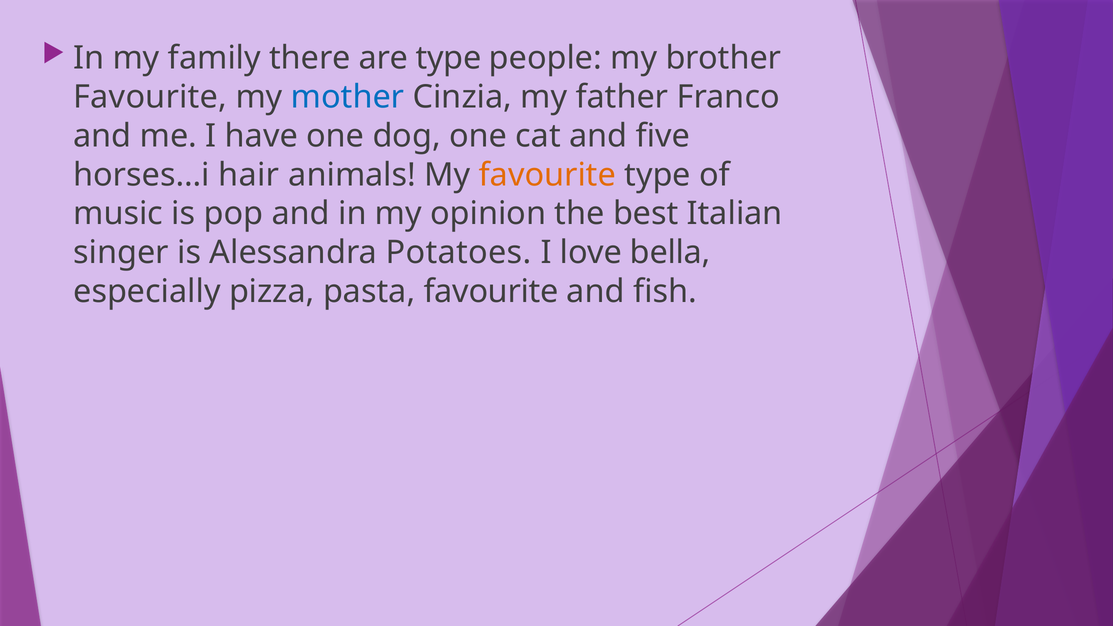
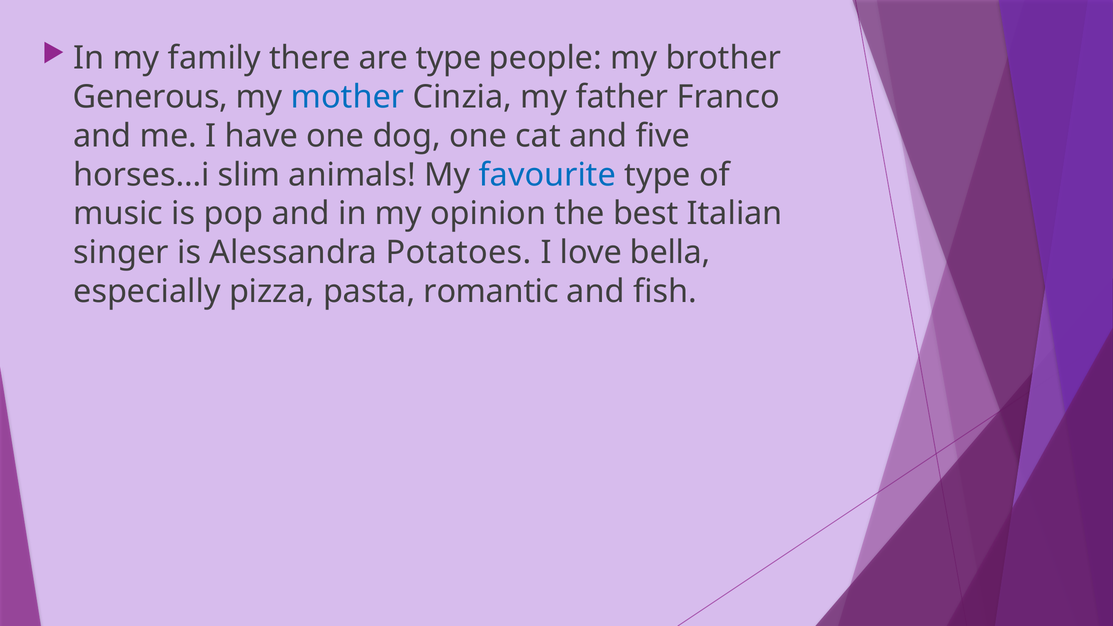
Favourite at (150, 97): Favourite -> Generous
hair: hair -> slim
favourite at (547, 175) colour: orange -> blue
pasta favourite: favourite -> romantic
